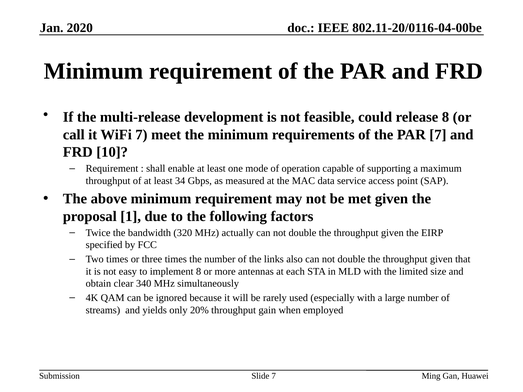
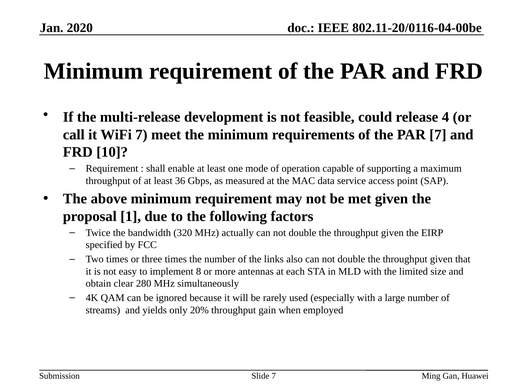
release 8: 8 -> 4
34: 34 -> 36
340: 340 -> 280
